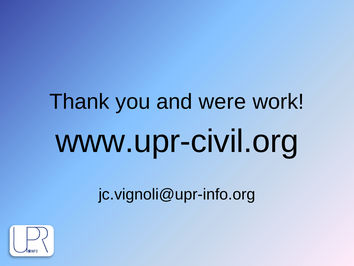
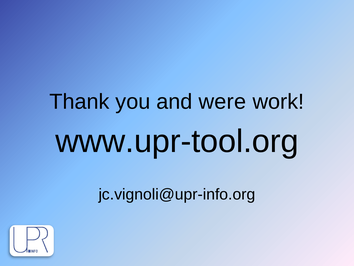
www.upr-civil.org: www.upr-civil.org -> www.upr-tool.org
